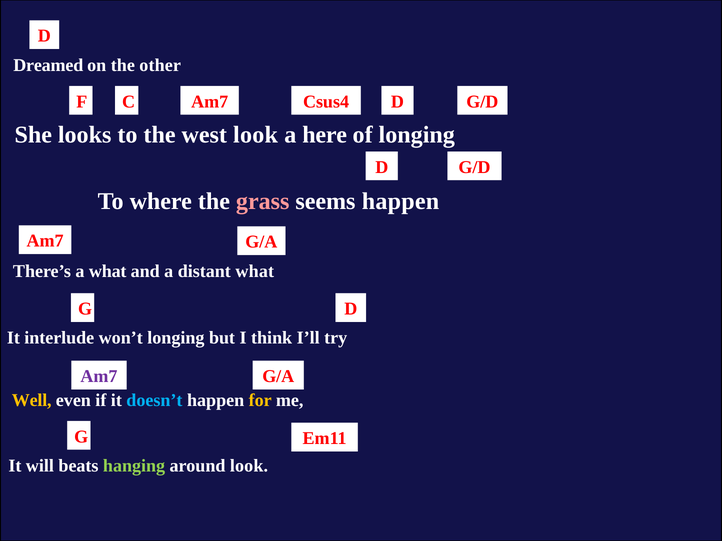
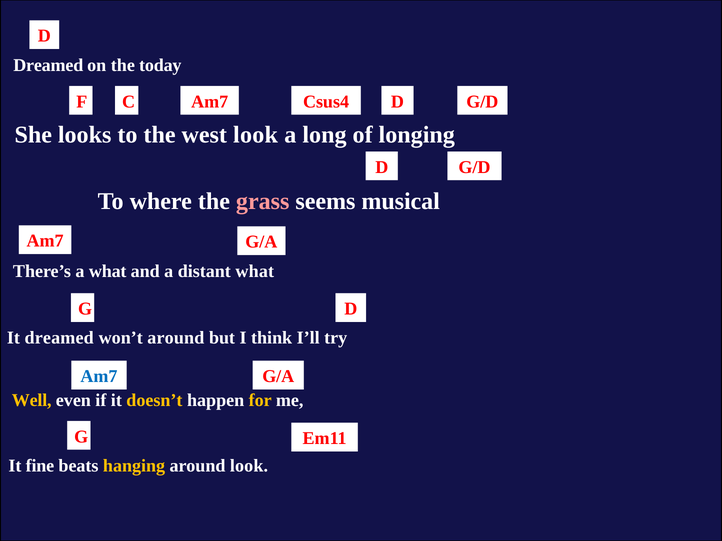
other: other -> today
here: here -> long
seems happen: happen -> musical
It interlude: interlude -> dreamed
won’t longing: longing -> around
Am7 at (99, 377) colour: purple -> blue
doesn’t colour: light blue -> yellow
will: will -> fine
hanging colour: light green -> yellow
